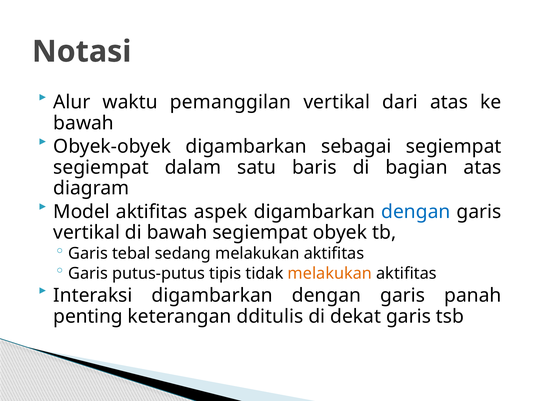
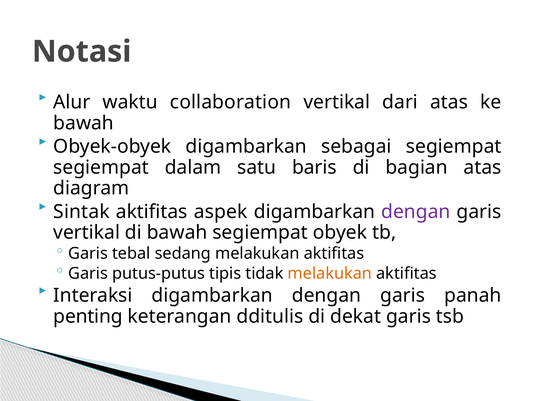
pemanggilan: pemanggilan -> collaboration
Model: Model -> Sintak
dengan at (416, 211) colour: blue -> purple
